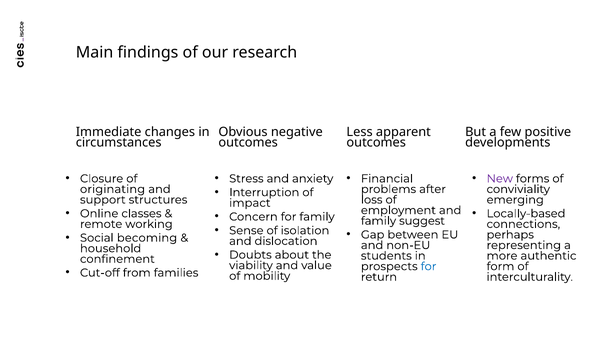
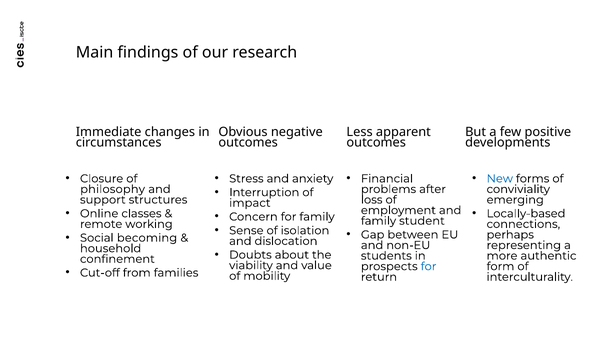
New colour: purple -> blue
originating: originating -> philosophy
suggest: suggest -> student
